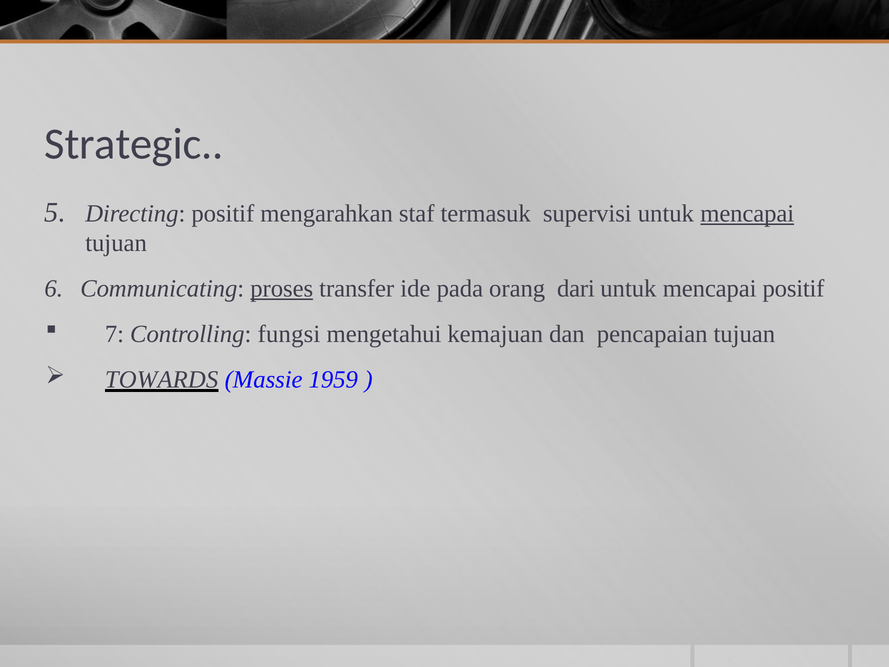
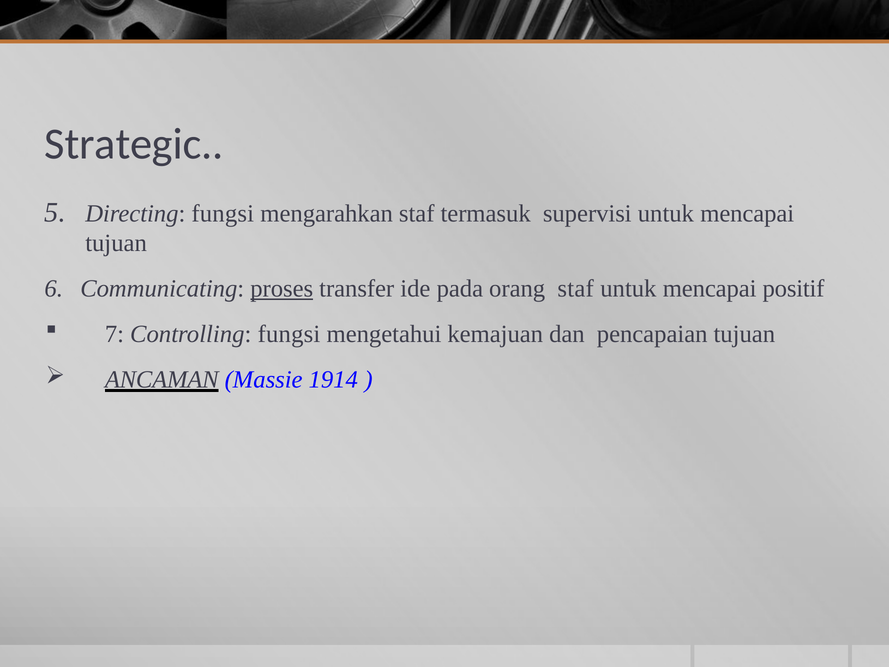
Directing positif: positif -> fungsi
mencapai at (747, 214) underline: present -> none
orang dari: dari -> staf
TOWARDS: TOWARDS -> ANCAMAN
1959: 1959 -> 1914
